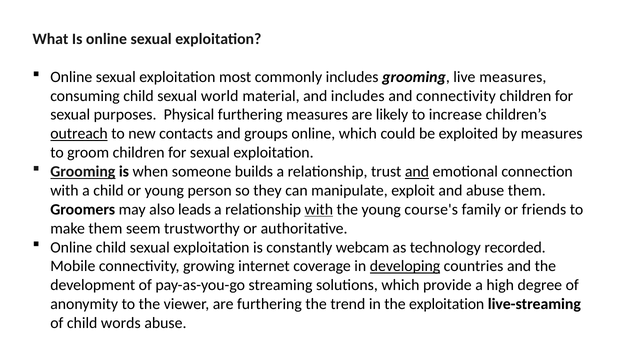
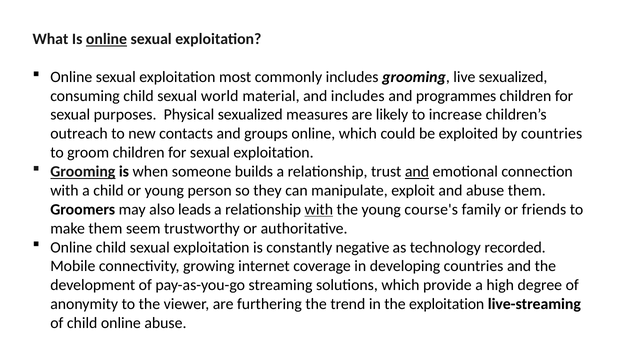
online at (106, 39) underline: none -> present
live measures: measures -> sexualized
and connectivity: connectivity -> programmes
Physical furthering: furthering -> sexualized
outreach underline: present -> none
by measures: measures -> countries
webcam: webcam -> negative
developing underline: present -> none
child words: words -> online
